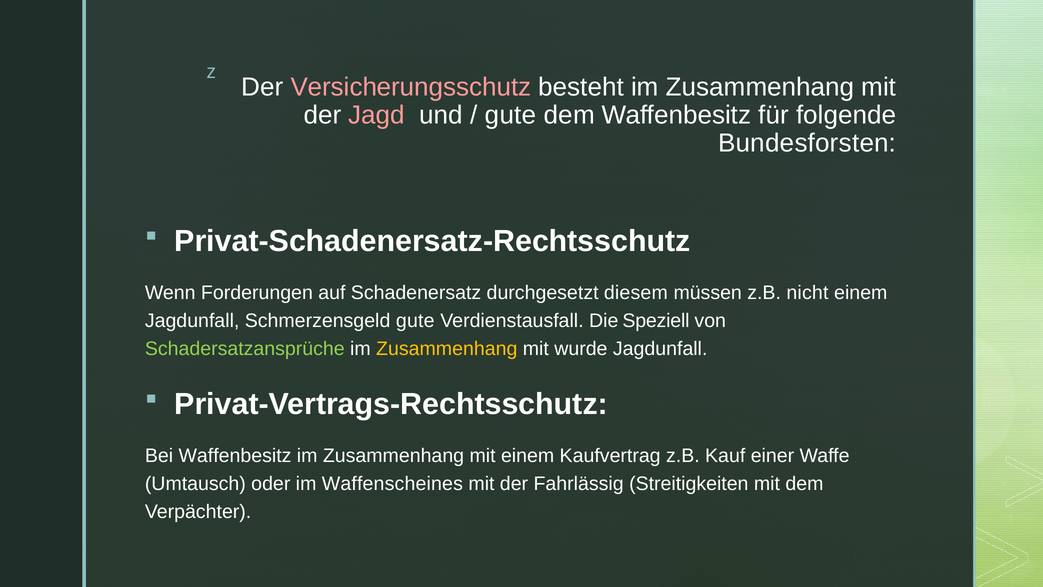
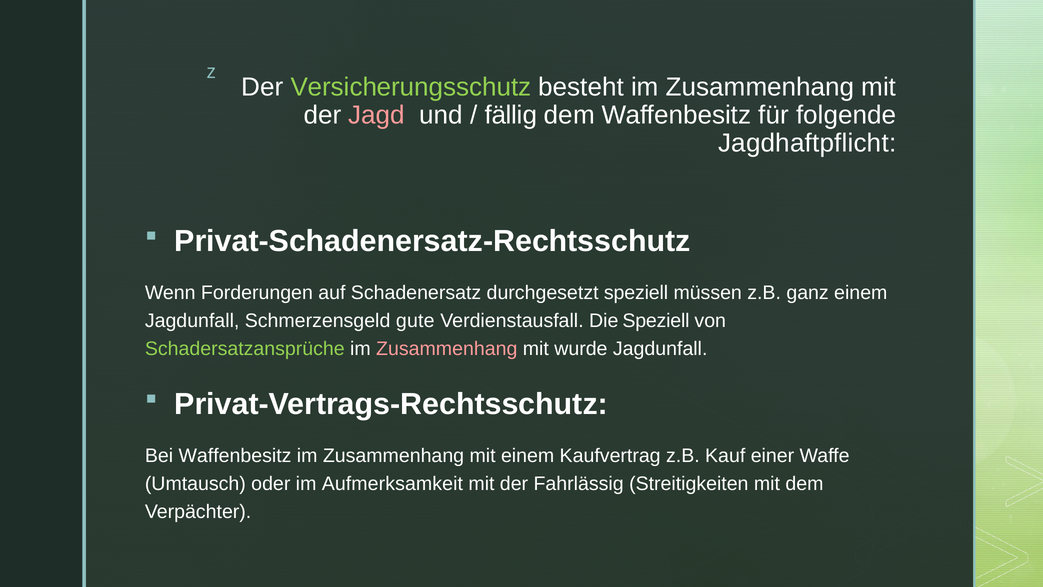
Versicherungsschutz colour: pink -> light green
gute at (511, 115): gute -> fällig
Bundesforsten: Bundesforsten -> Jagdhaftpflicht
durchgesetzt diesem: diesem -> speziell
nicht: nicht -> ganz
Zusammenhang at (447, 349) colour: yellow -> pink
Waffenscheines: Waffenscheines -> Aufmerksamkeit
